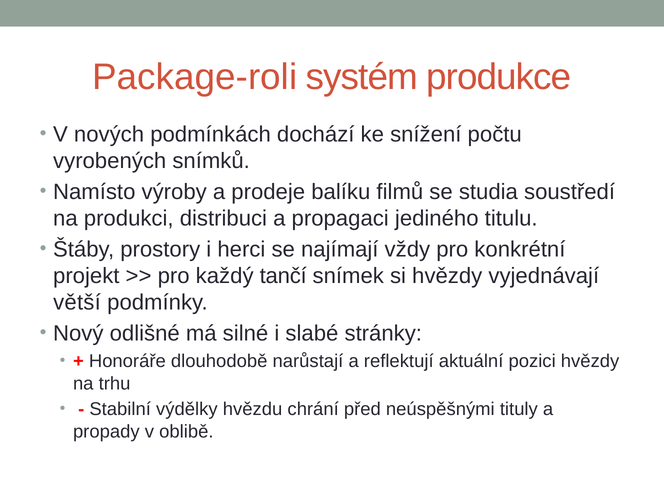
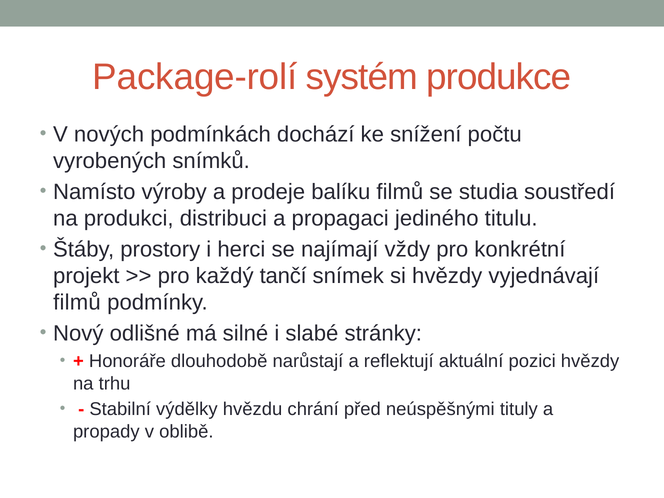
Package-roli: Package-roli -> Package-rolí
větší at (77, 303): větší -> filmů
